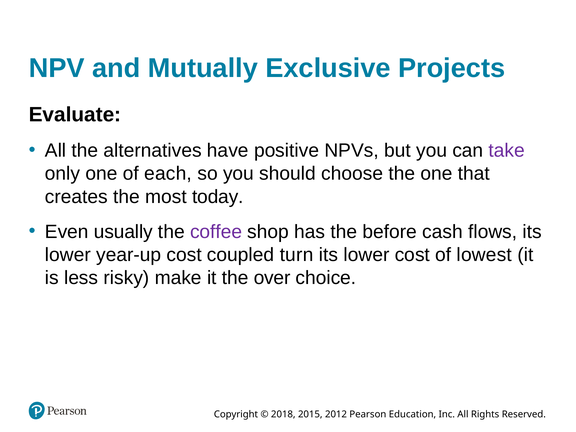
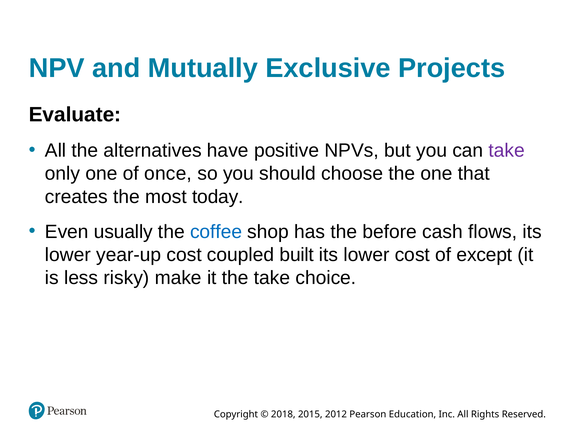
each: each -> once
coffee colour: purple -> blue
turn: turn -> built
lowest: lowest -> except
the over: over -> take
